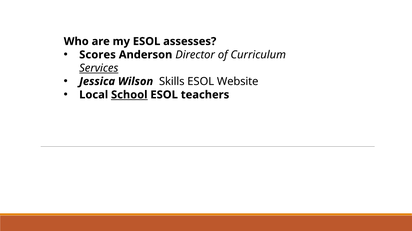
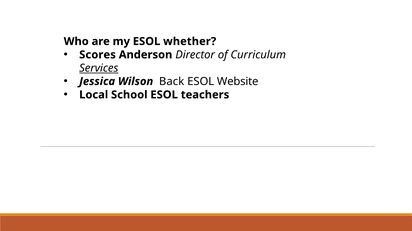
assesses: assesses -> whether
Skills: Skills -> Back
School underline: present -> none
